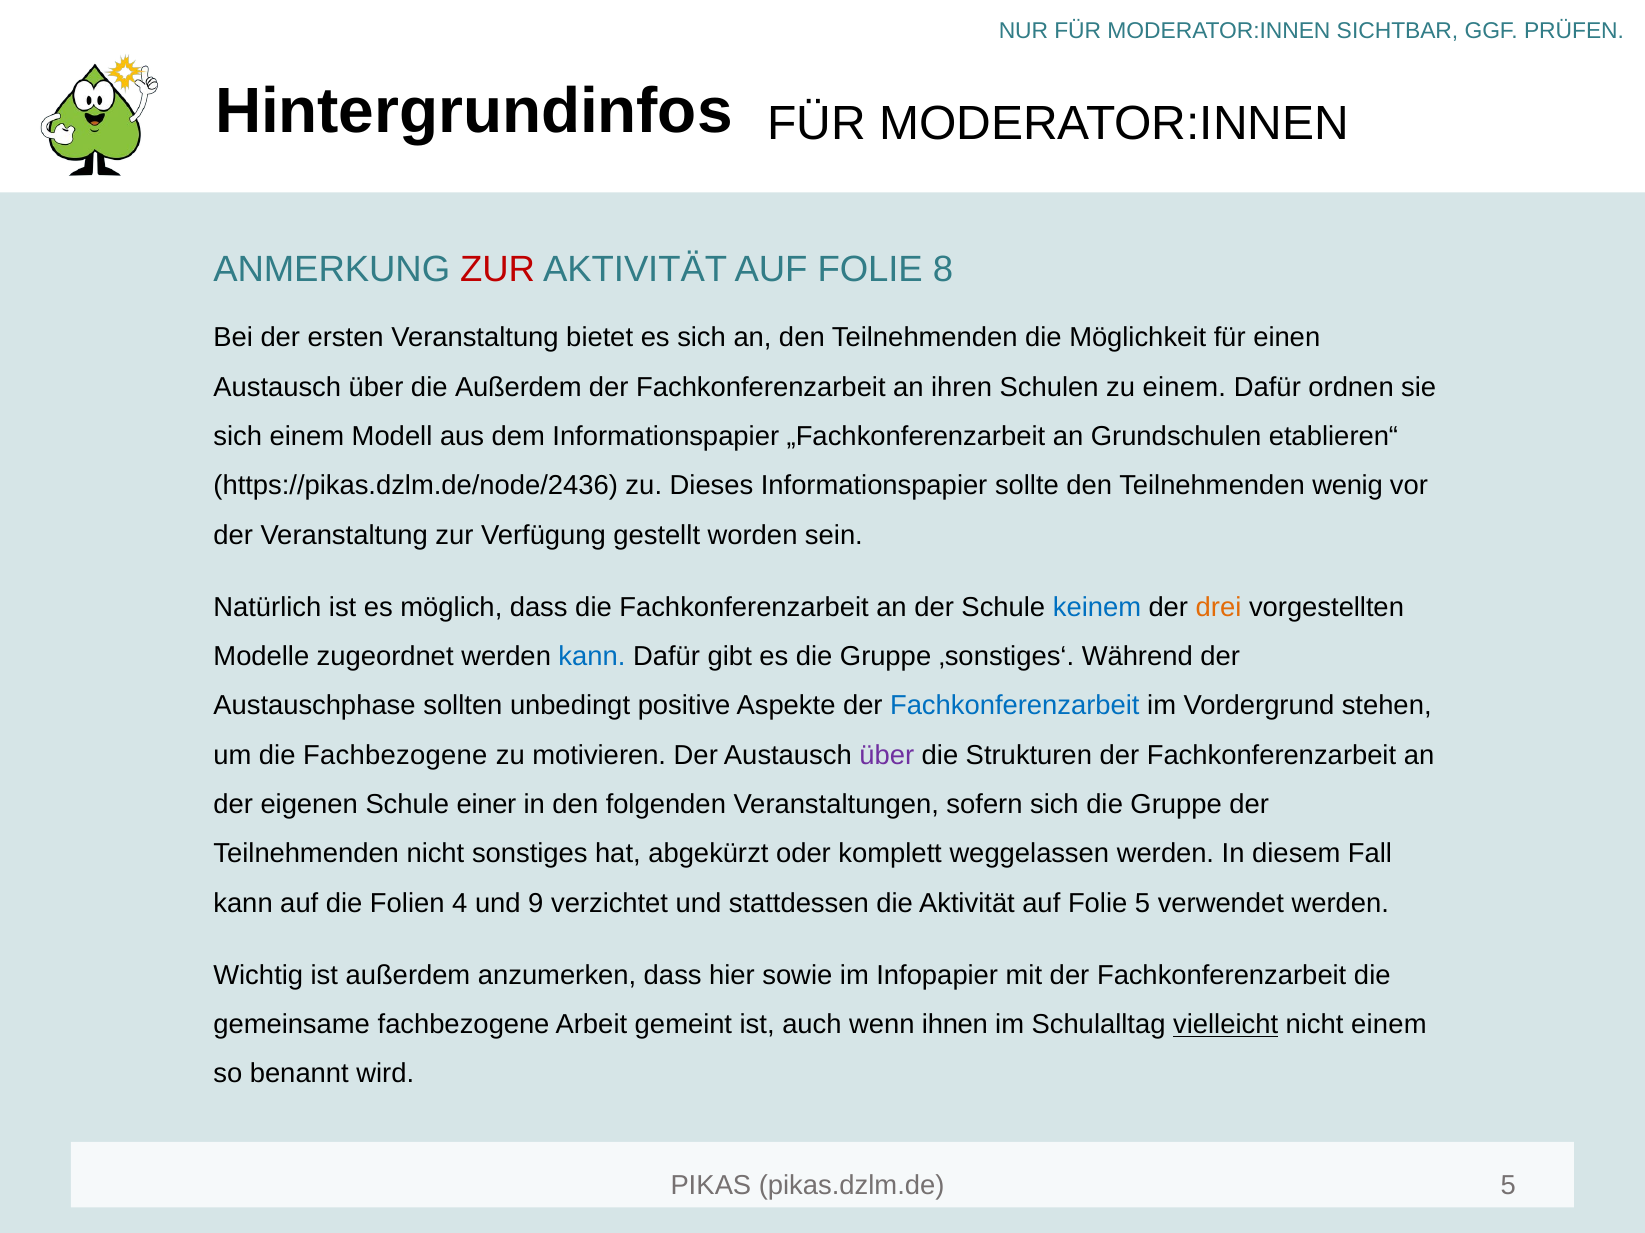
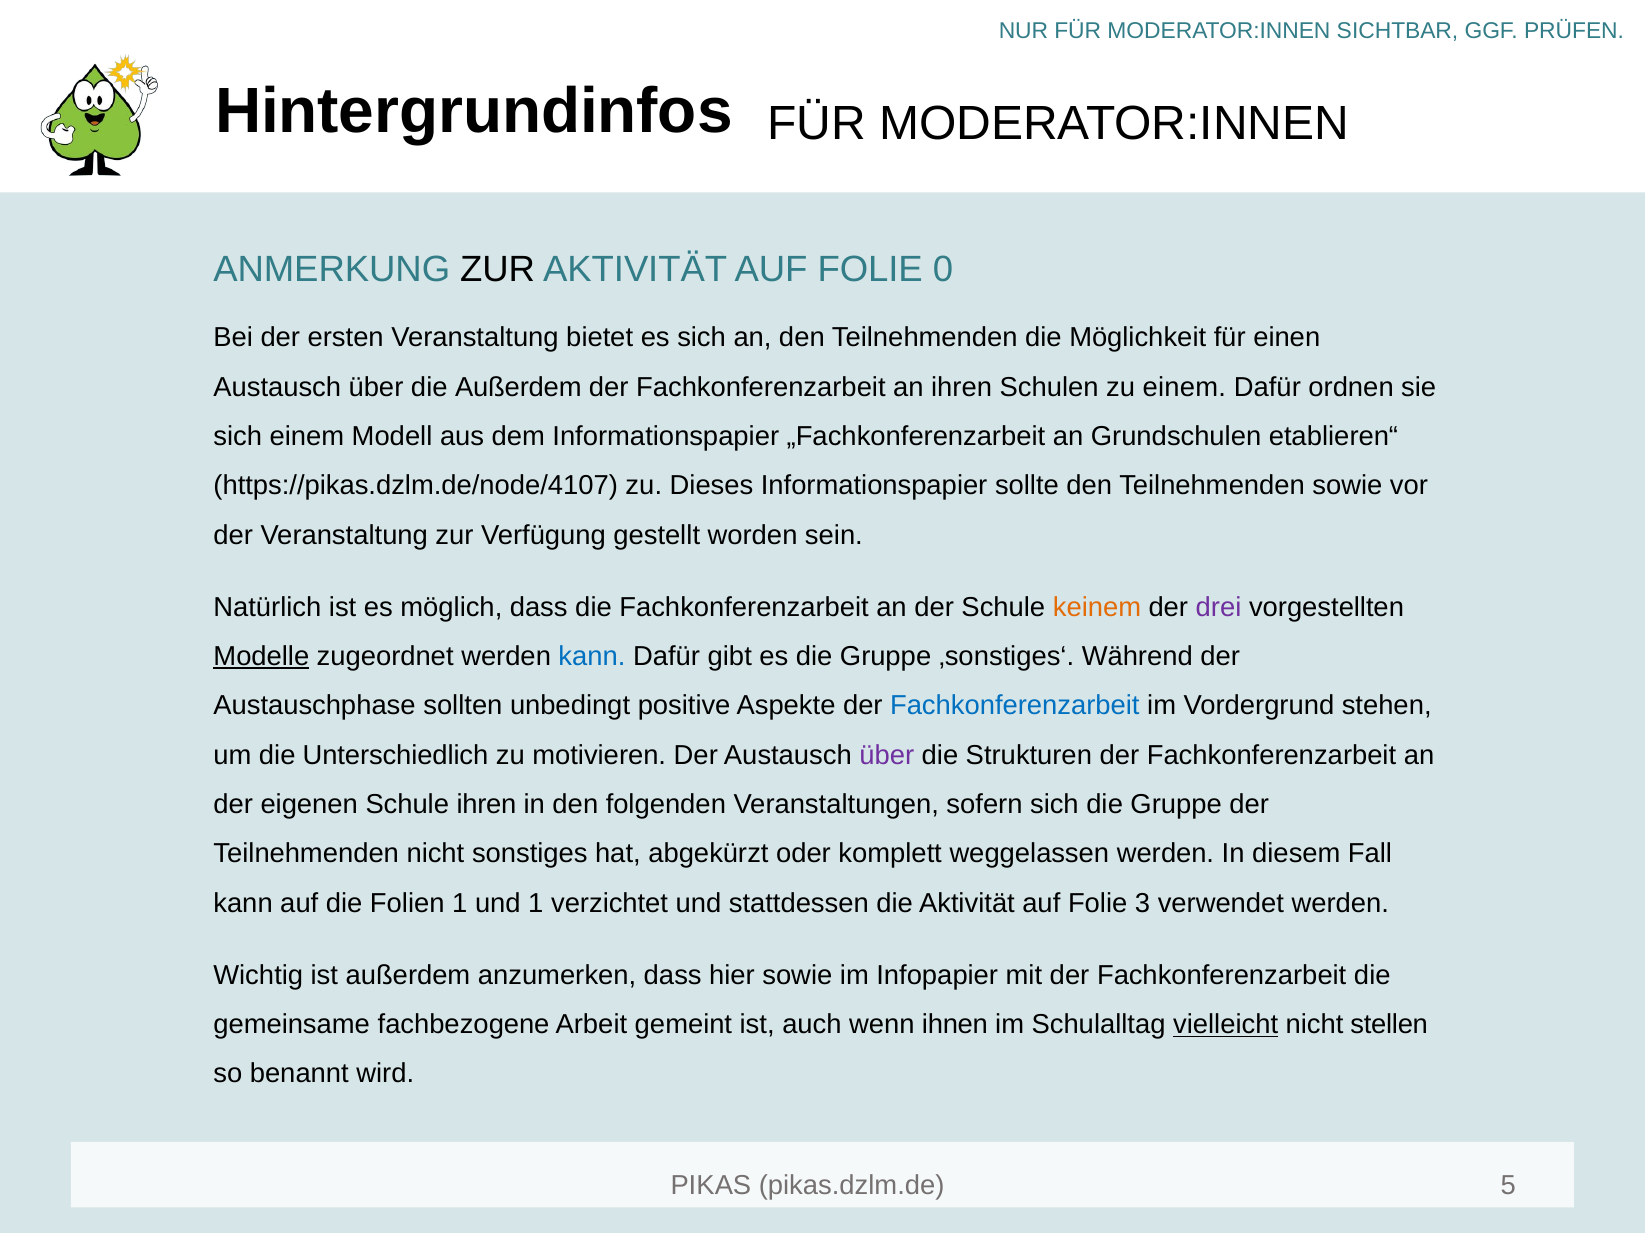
ZUR at (498, 269) colour: red -> black
8: 8 -> 0
https://pikas.dzlm.de/node/2436: https://pikas.dzlm.de/node/2436 -> https://pikas.dzlm.de/node/4107
Teilnehmenden wenig: wenig -> sowie
keinem colour: blue -> orange
drei colour: orange -> purple
Modelle underline: none -> present
die Fachbezogene: Fachbezogene -> Unterschiedlich
Schule einer: einer -> ihren
Folien 4: 4 -> 1
und 9: 9 -> 1
Folie 5: 5 -> 3
nicht einem: einem -> stellen
